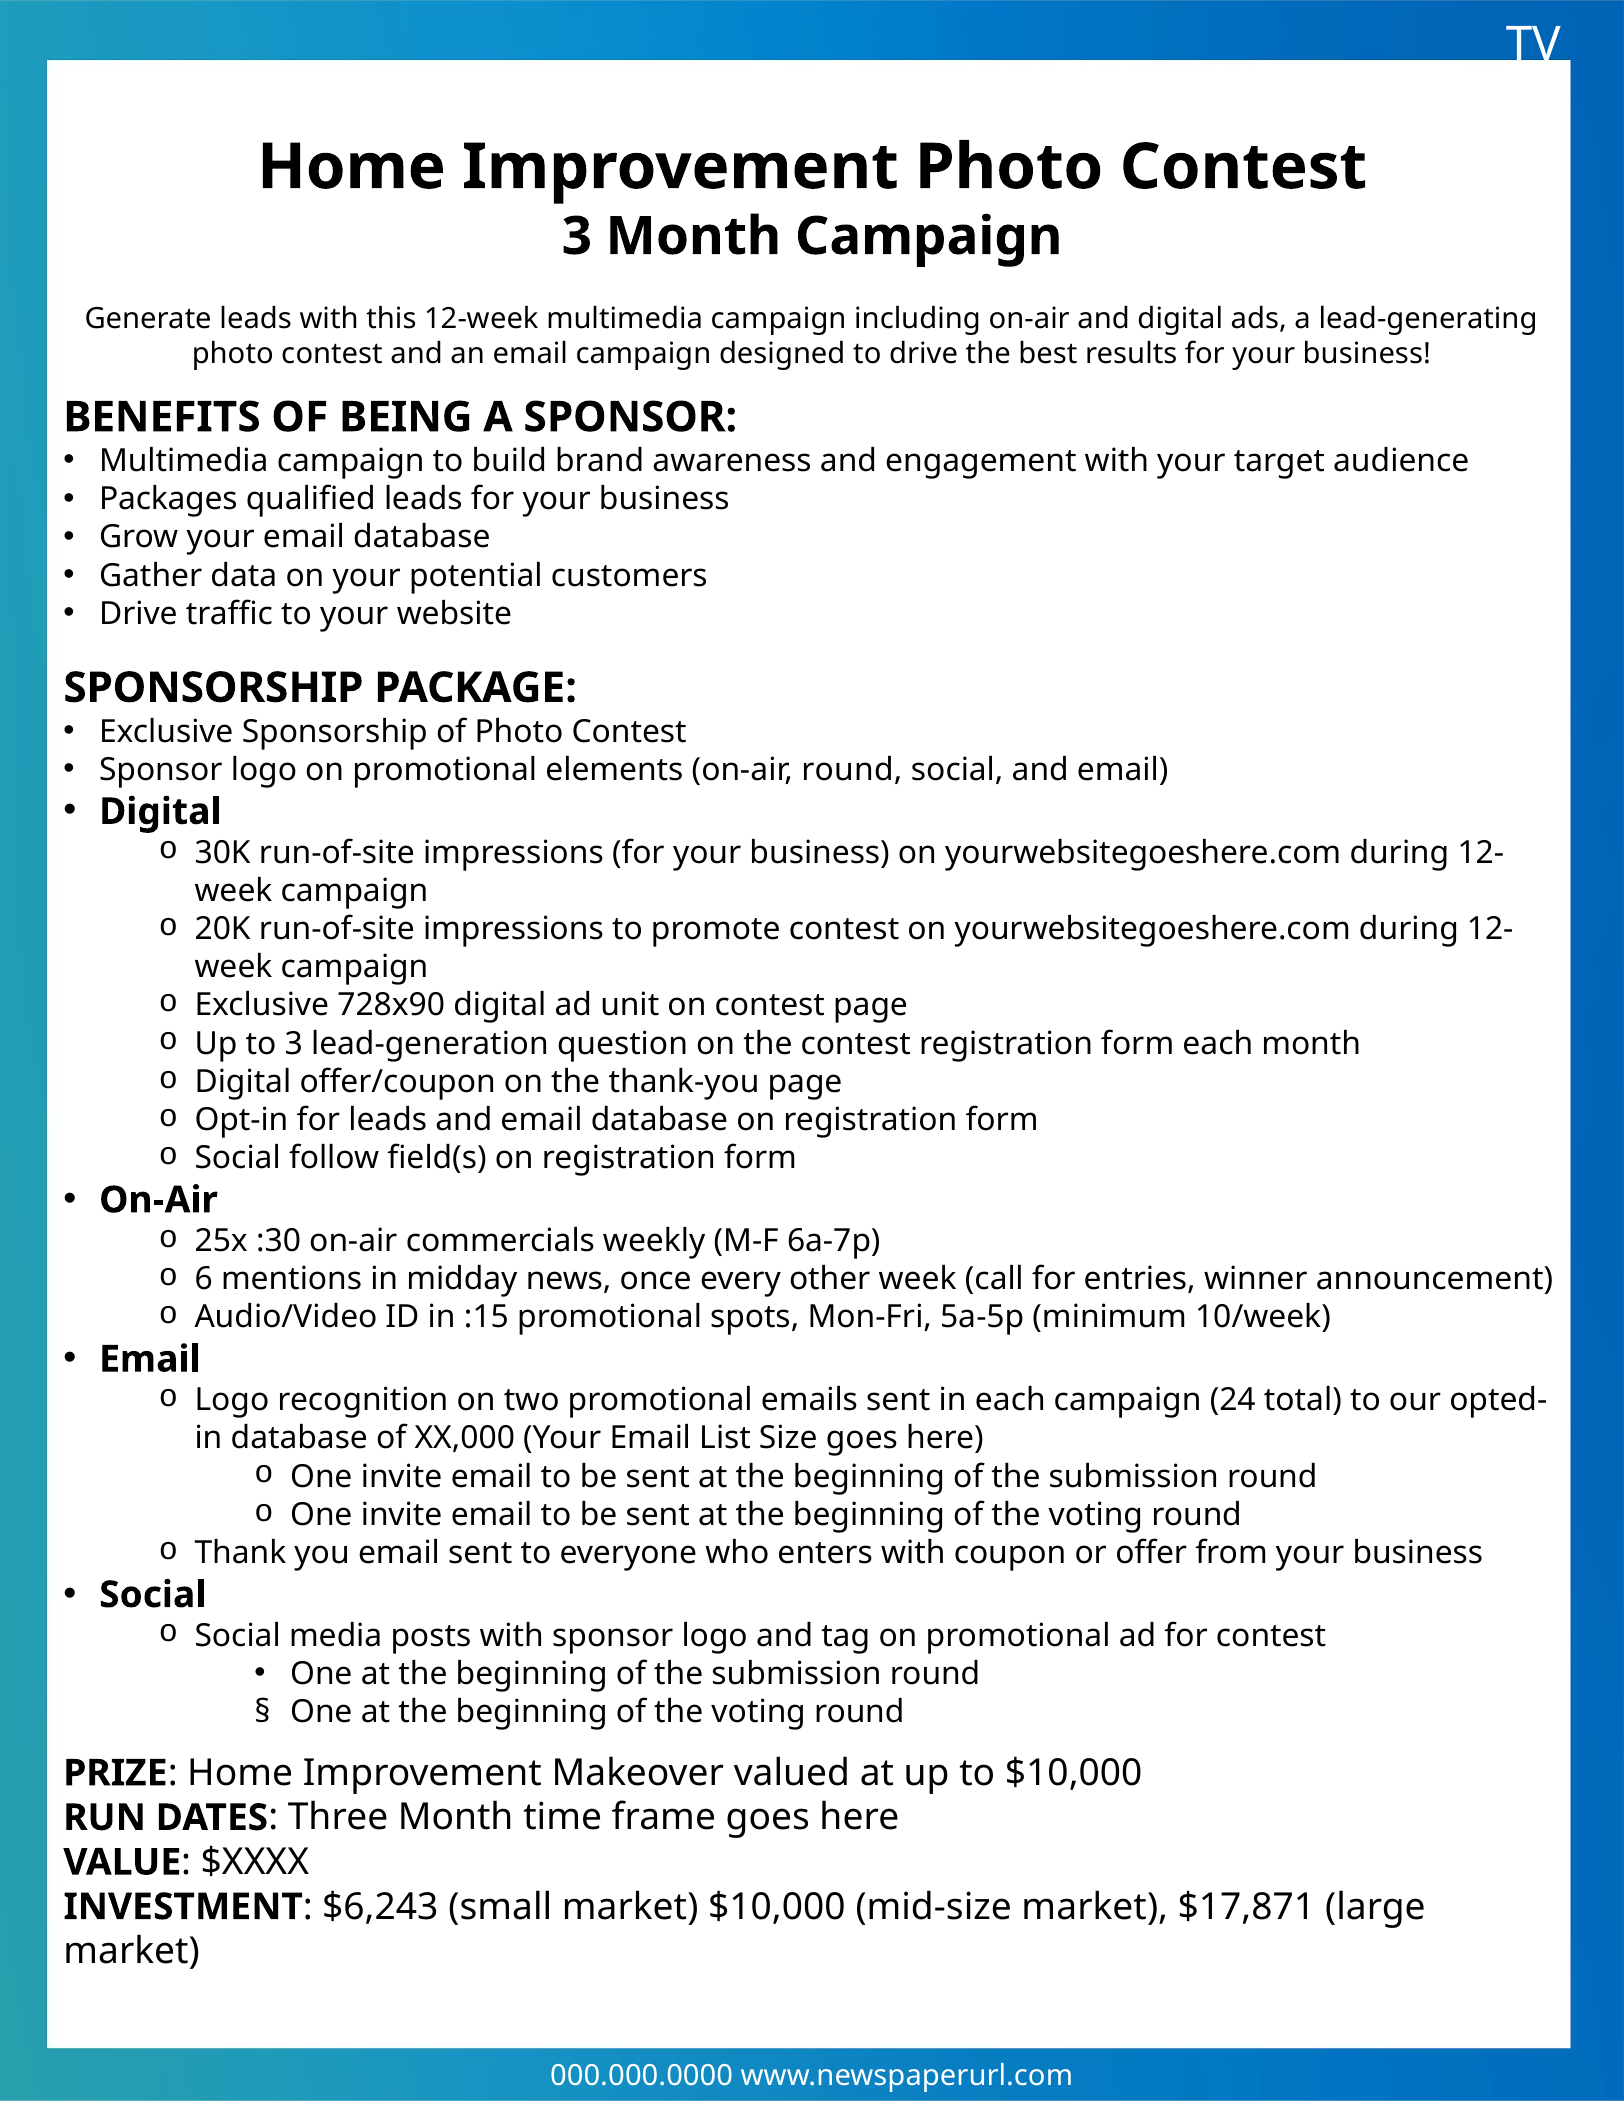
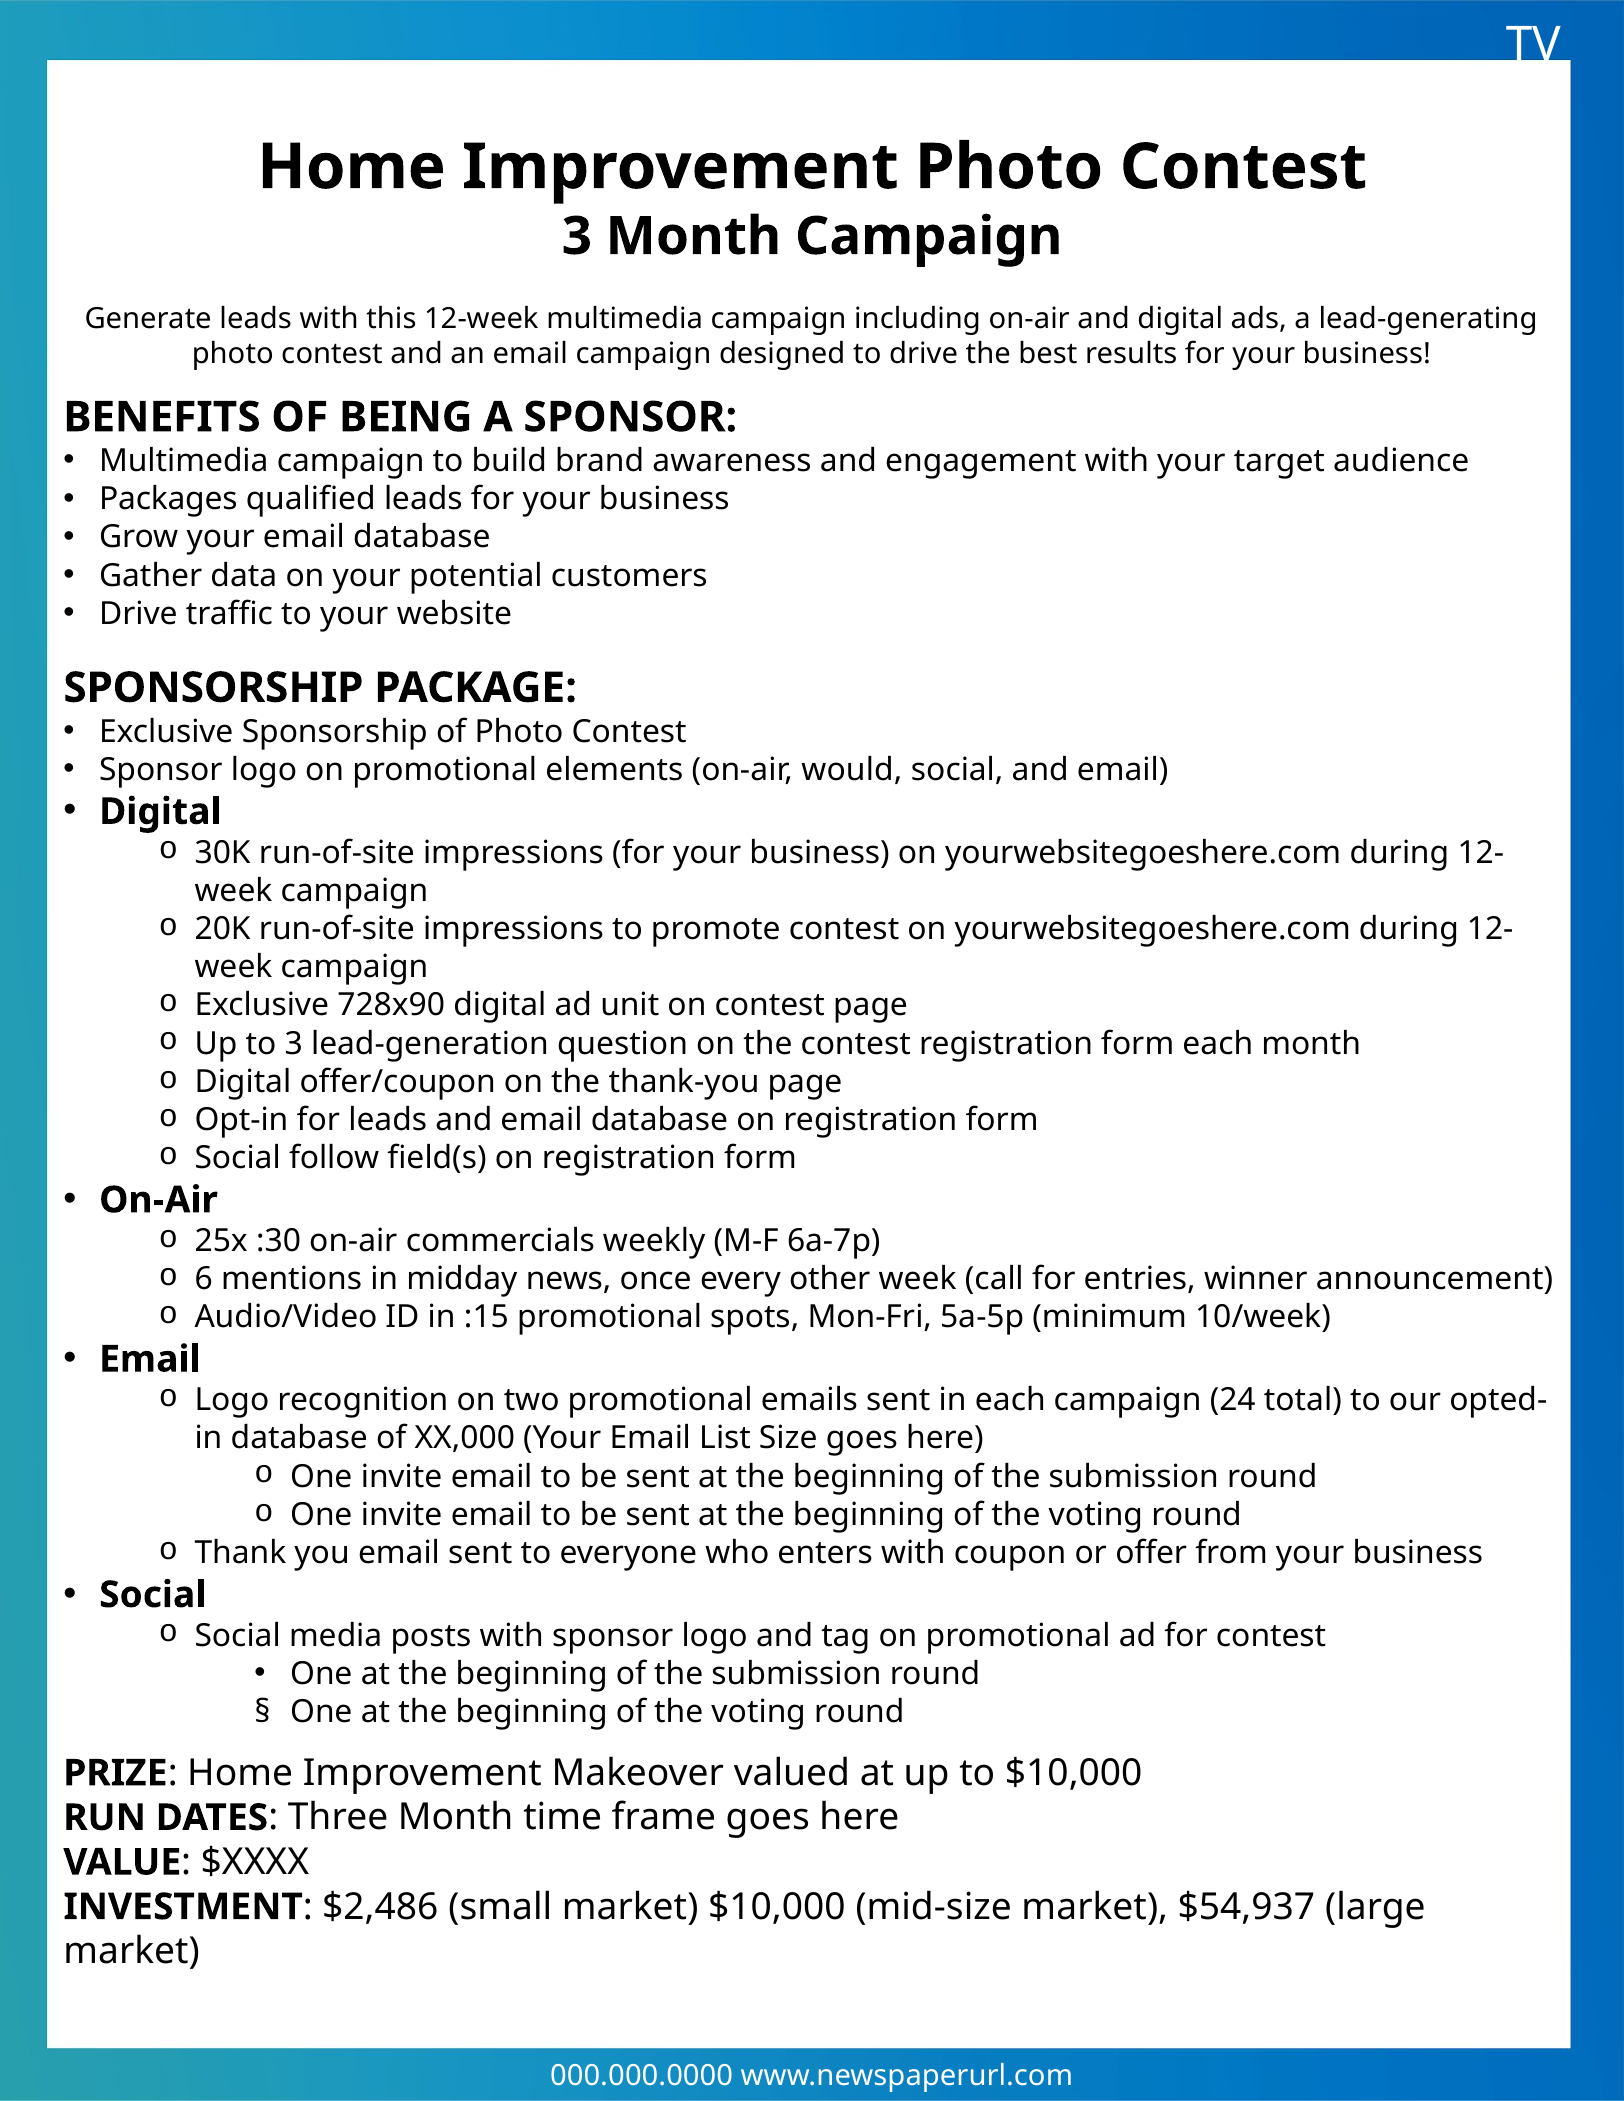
on-air round: round -> would
$6,243: $6,243 -> $2,486
$17,871: $17,871 -> $54,937
